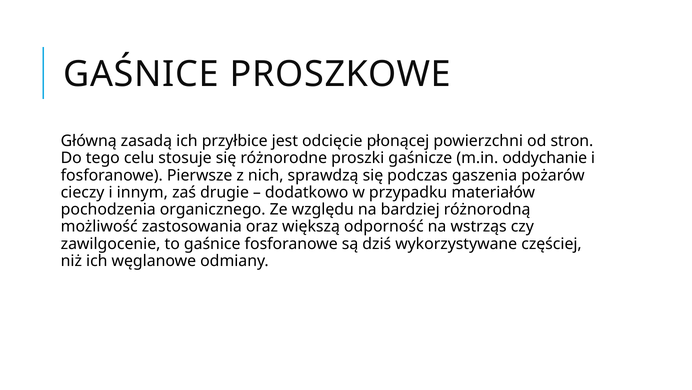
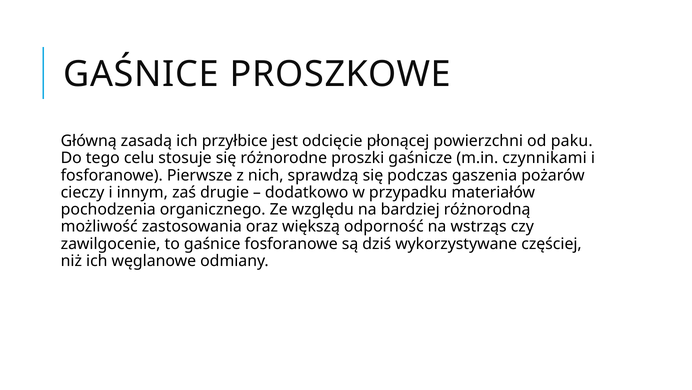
stron: stron -> paku
oddychanie: oddychanie -> czynnikami
